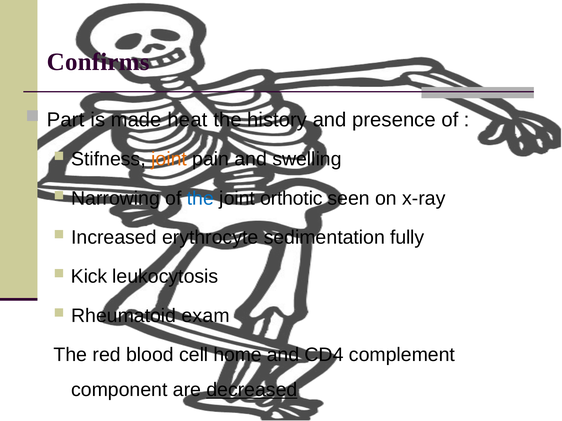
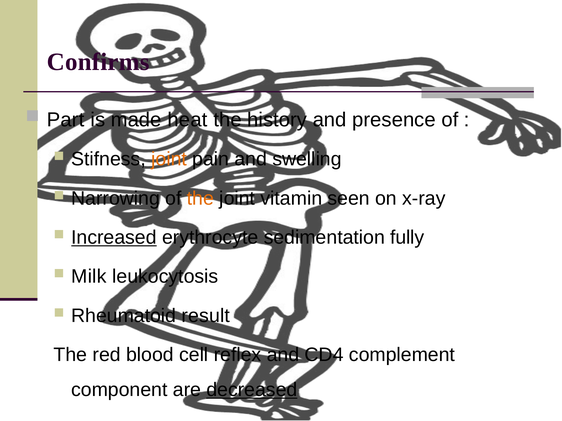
the at (200, 199) colour: blue -> orange
orthotic: orthotic -> vitamin
Increased underline: none -> present
Kick: Kick -> Milk
exam: exam -> result
home: home -> reflex
